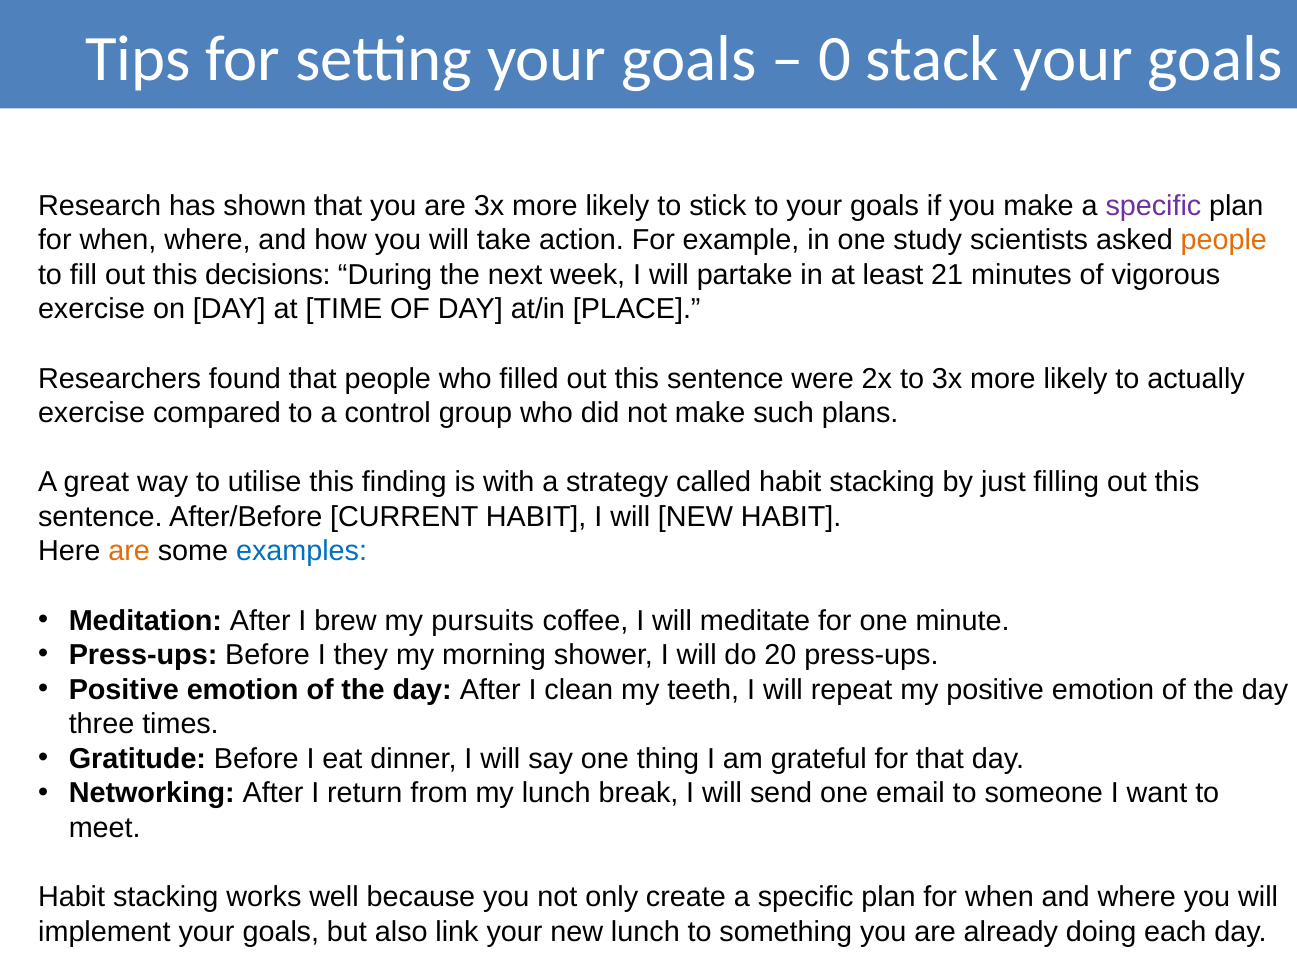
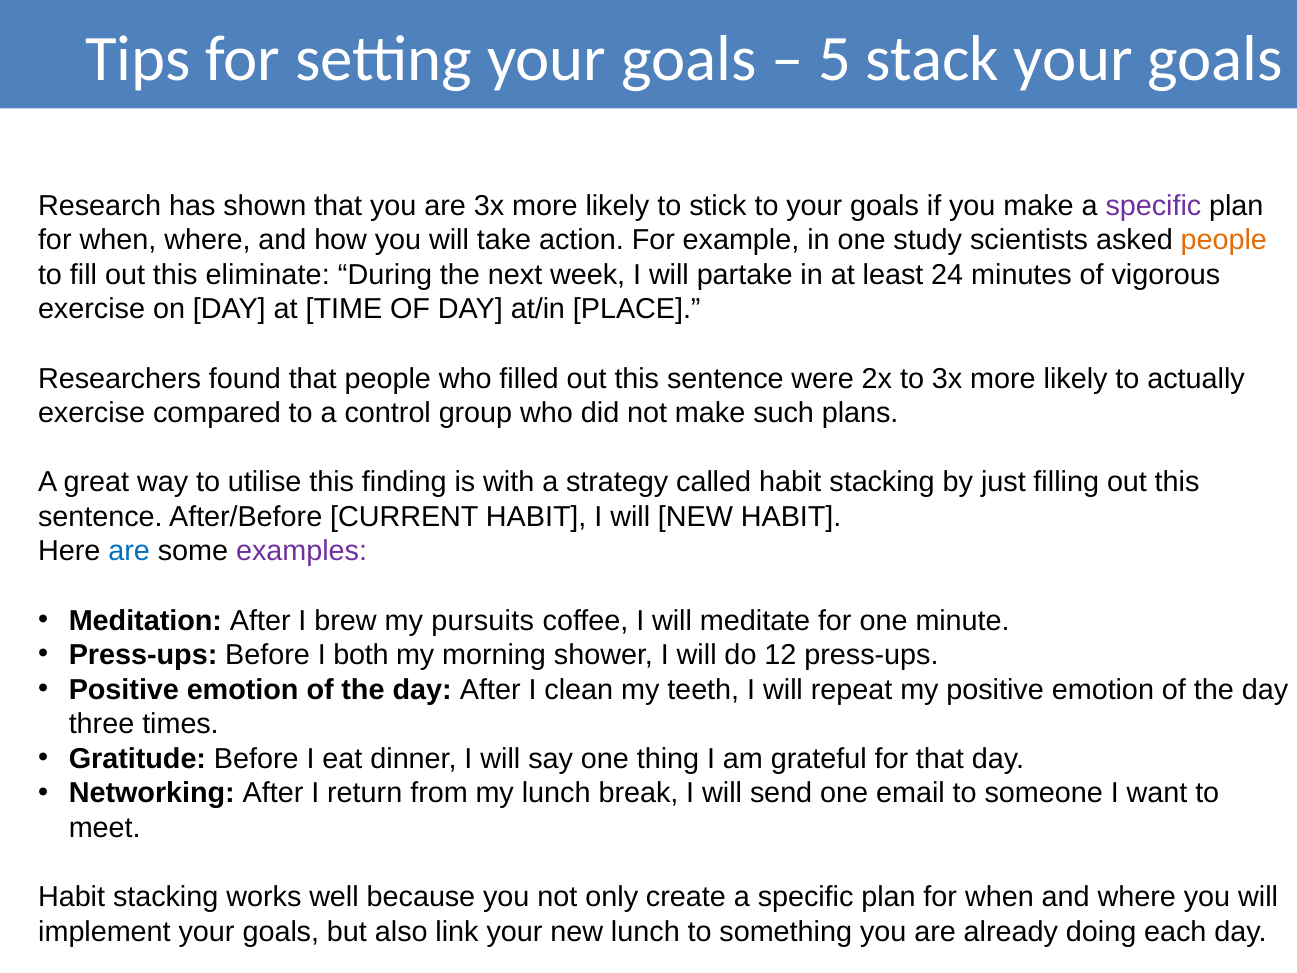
0: 0 -> 5
decisions: decisions -> eliminate
21: 21 -> 24
are at (129, 551) colour: orange -> blue
examples colour: blue -> purple
they: they -> both
20: 20 -> 12
